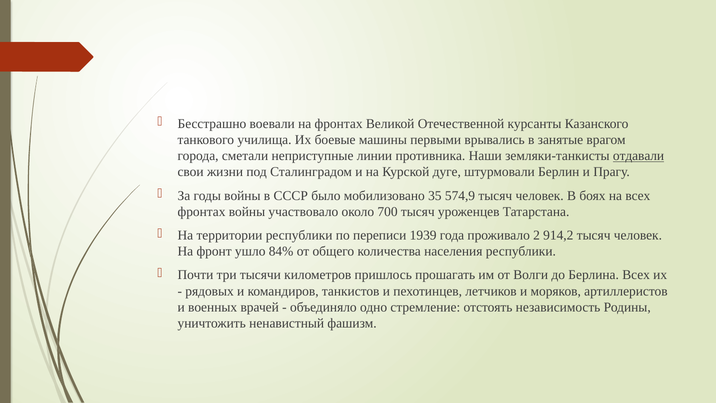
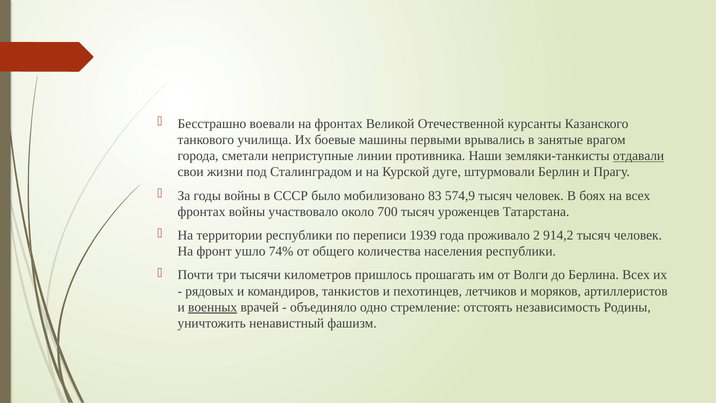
35: 35 -> 83
84%: 84% -> 74%
военных underline: none -> present
